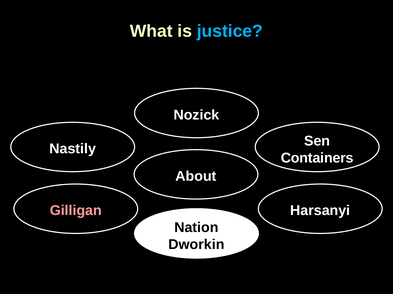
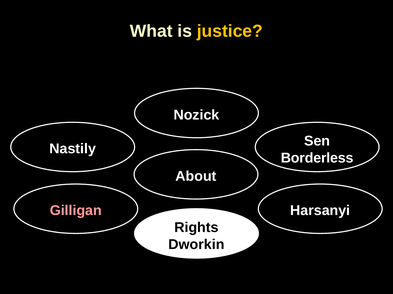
justice colour: light blue -> yellow
Containers: Containers -> Borderless
Nation: Nation -> Rights
